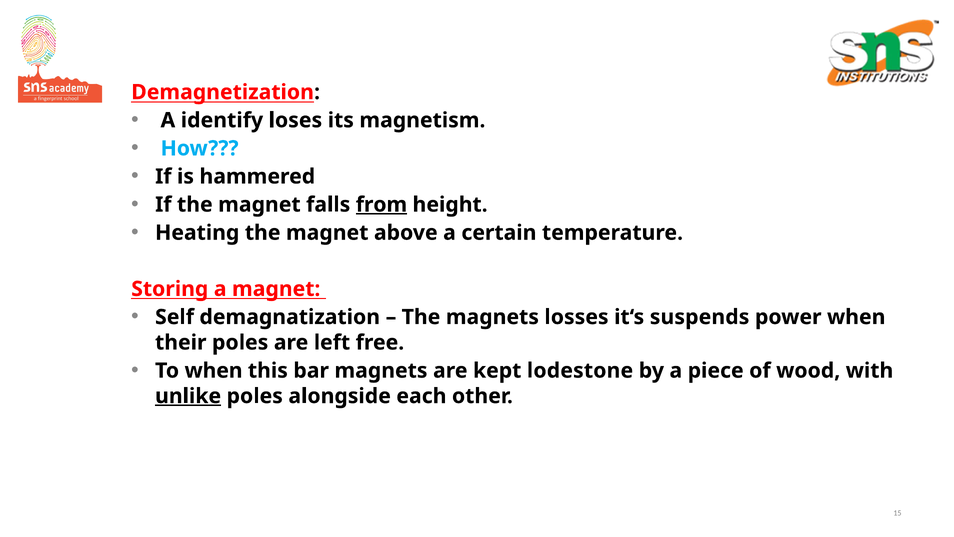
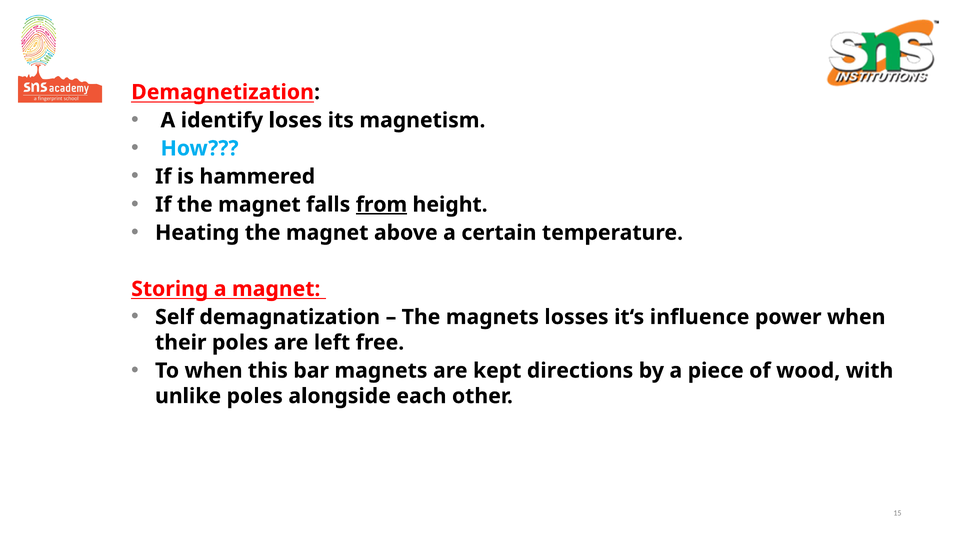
suspends: suspends -> influence
lodestone: lodestone -> directions
unlike underline: present -> none
